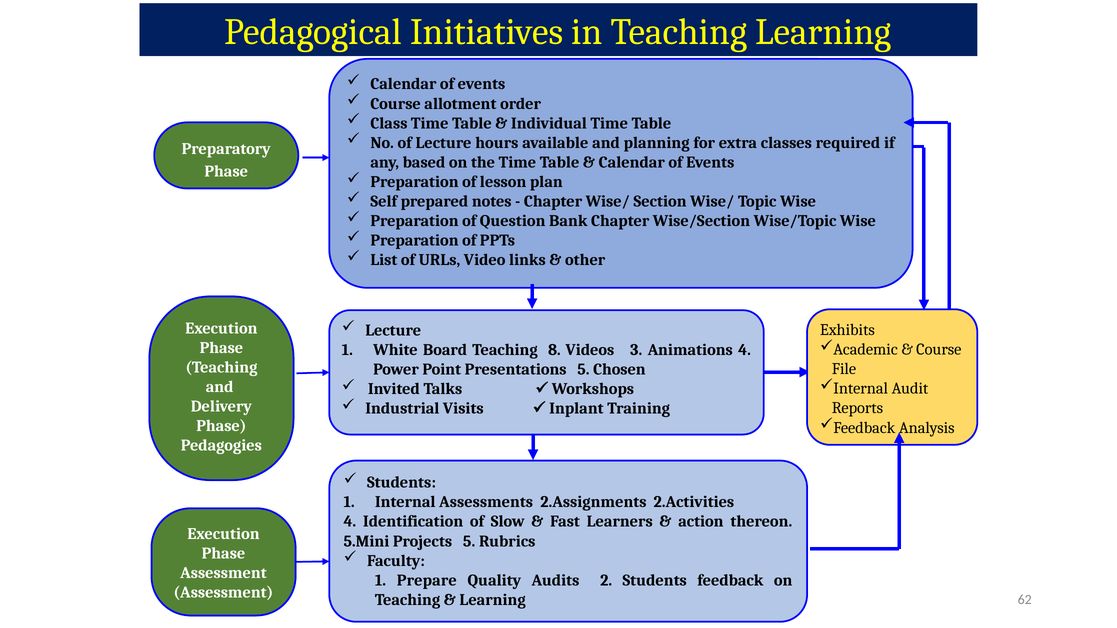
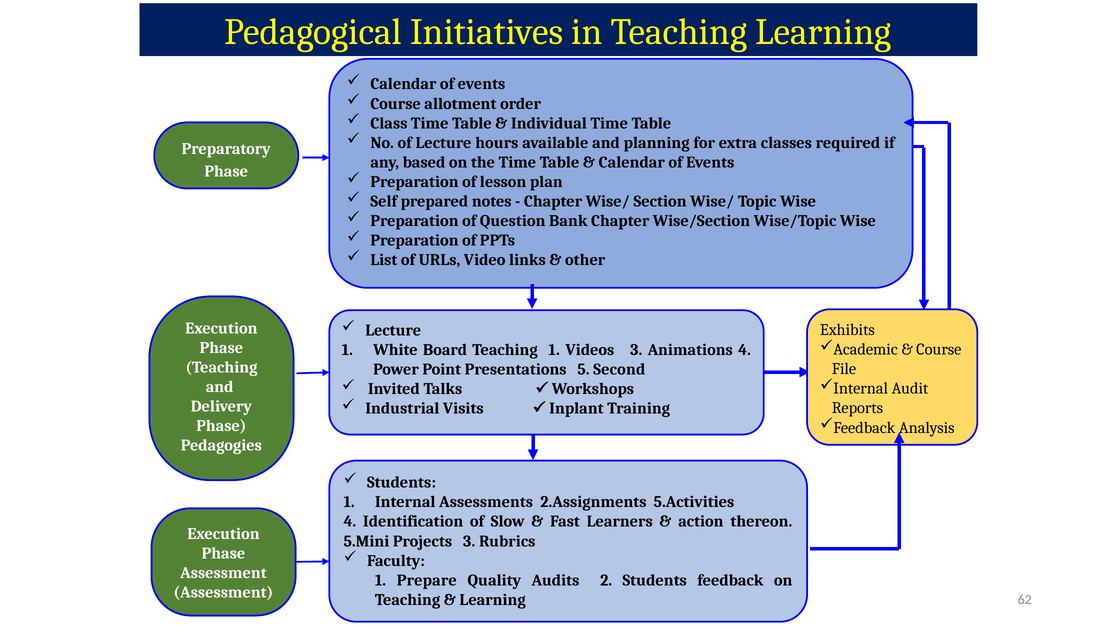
Teaching 8: 8 -> 1
Chosen: Chosen -> Second
2.Activities: 2.Activities -> 5.Activities
Projects 5: 5 -> 3
